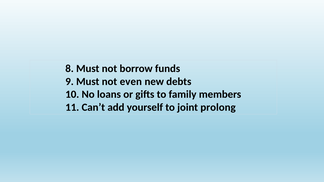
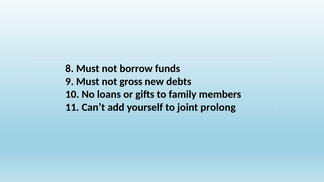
even: even -> gross
